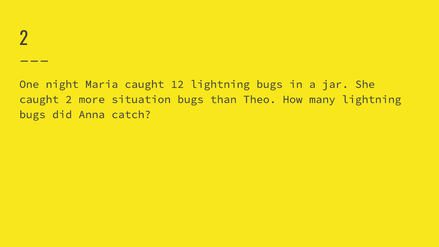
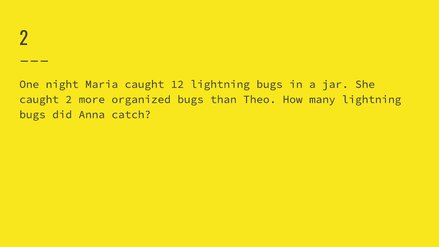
situation: situation -> organized
